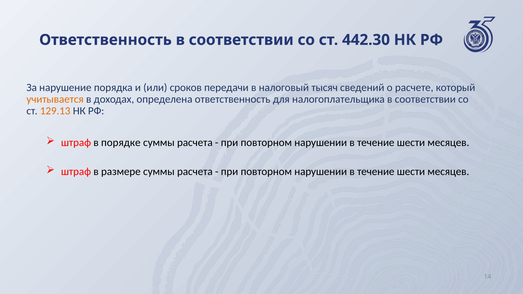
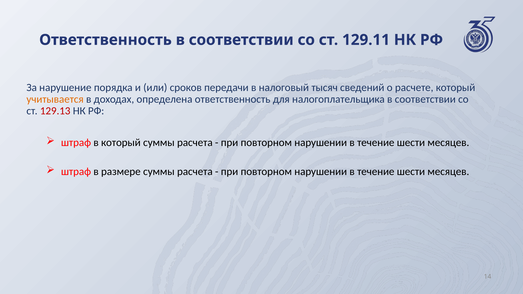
442.30: 442.30 -> 129.11
129.13 colour: orange -> red
в порядке: порядке -> который
